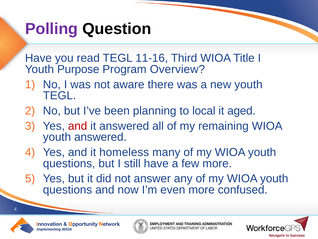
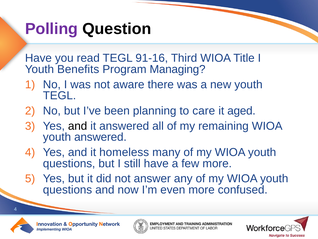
11-16: 11-16 -> 91-16
Purpose: Purpose -> Benefits
Overview: Overview -> Managing
local: local -> care
and at (78, 126) colour: red -> black
